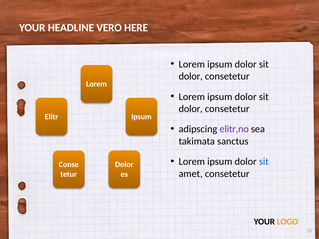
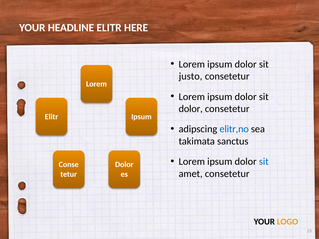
HEADLINE VERO: VERO -> ELITR
dolor at (191, 76): dolor -> justo
elitr,no colour: purple -> blue
